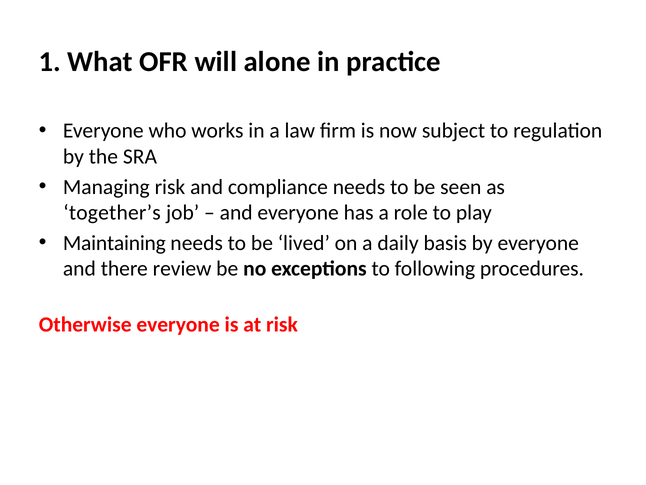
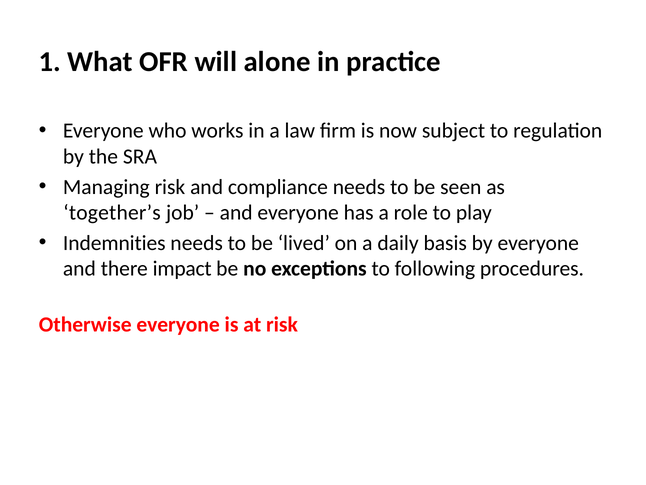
Maintaining: Maintaining -> Indemnities
review: review -> impact
